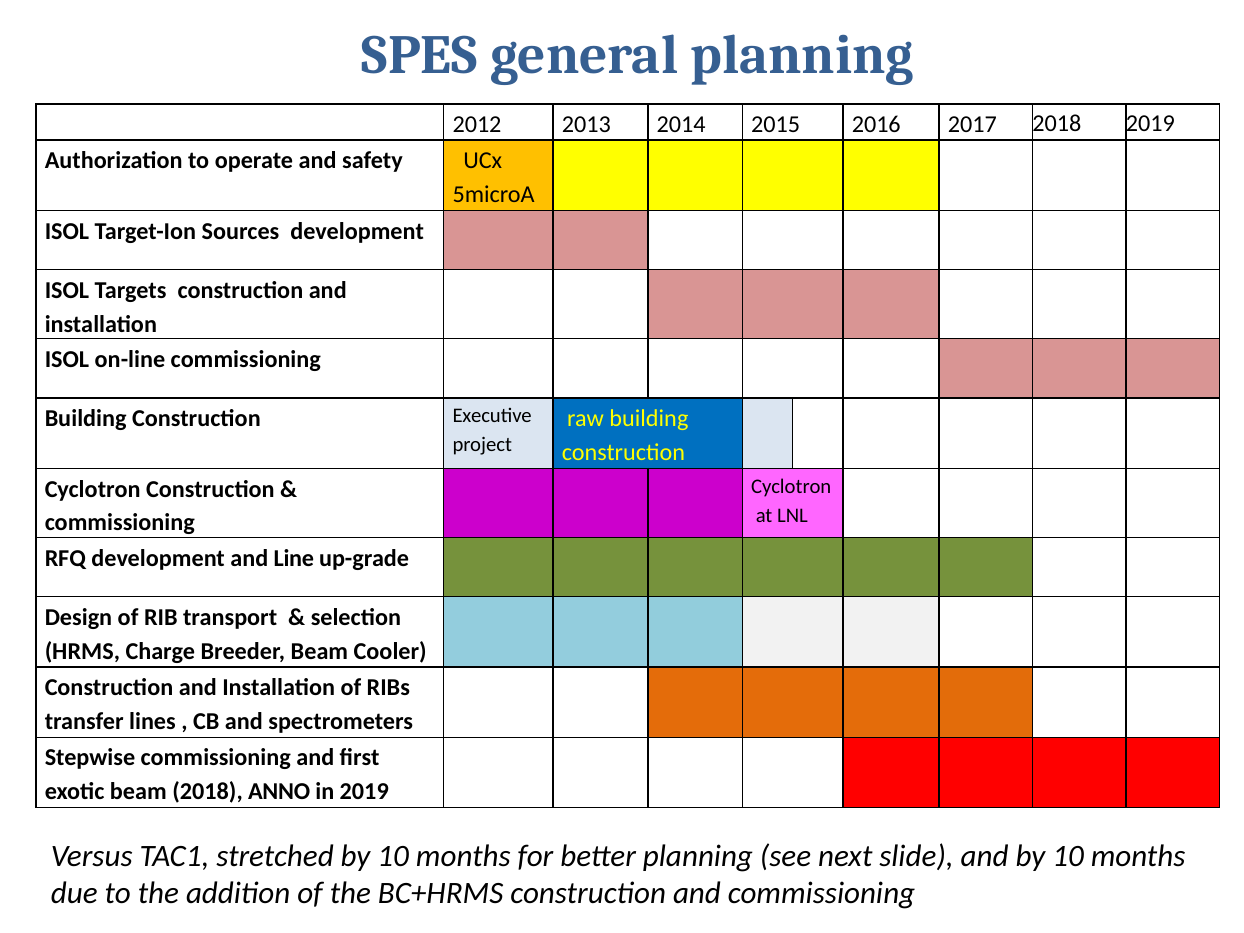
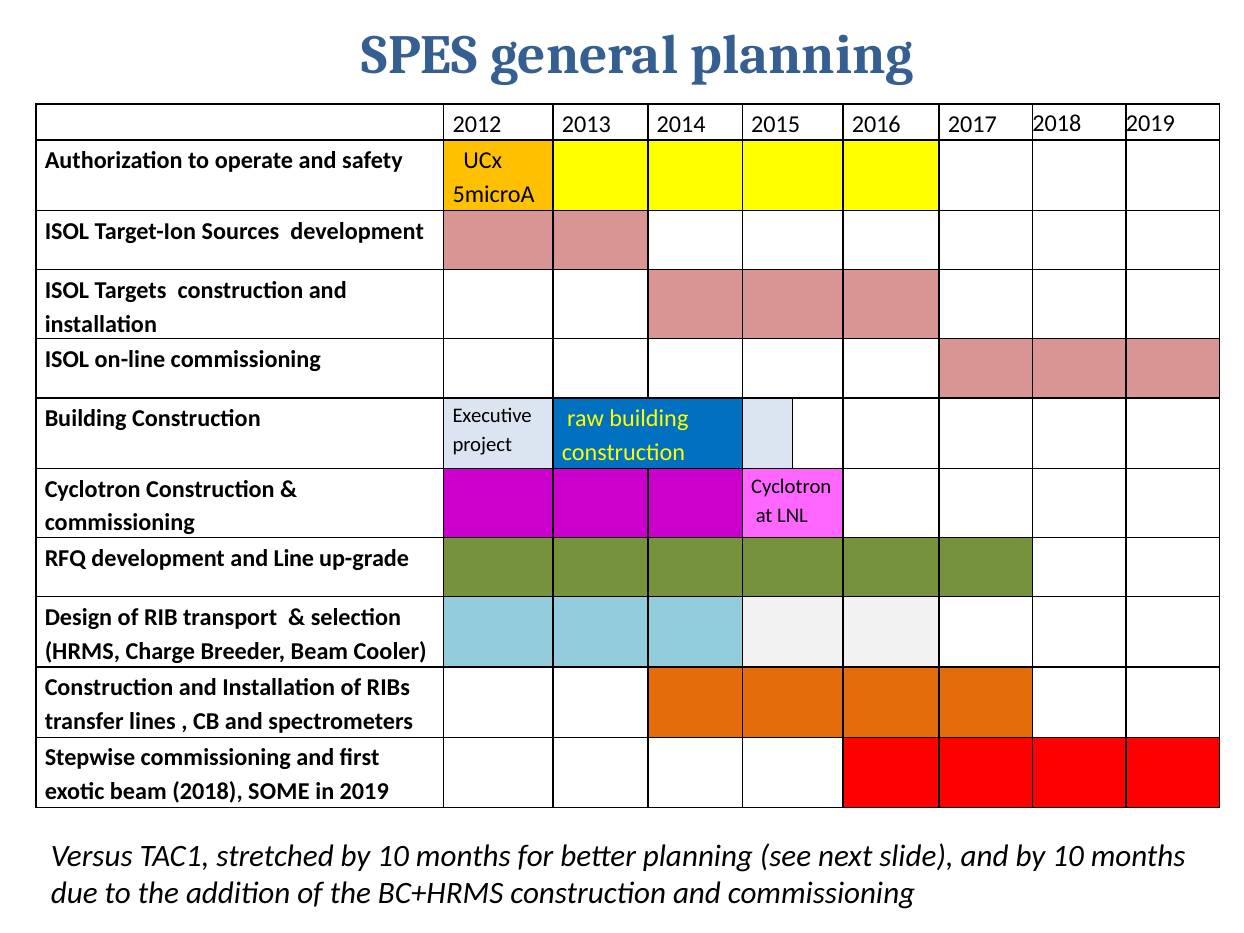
ANNO: ANNO -> SOME
